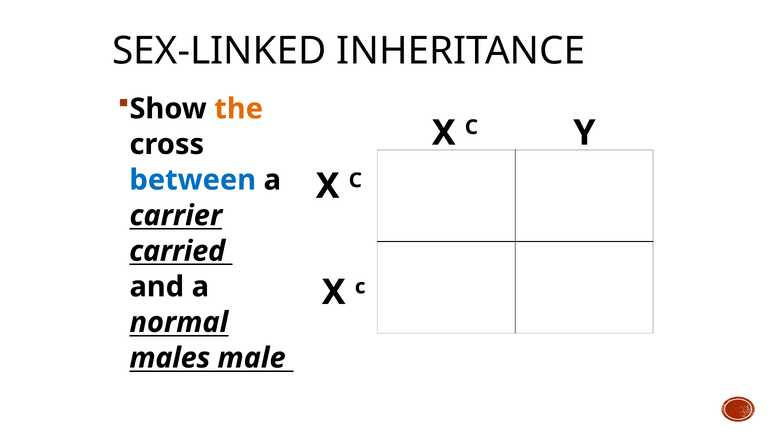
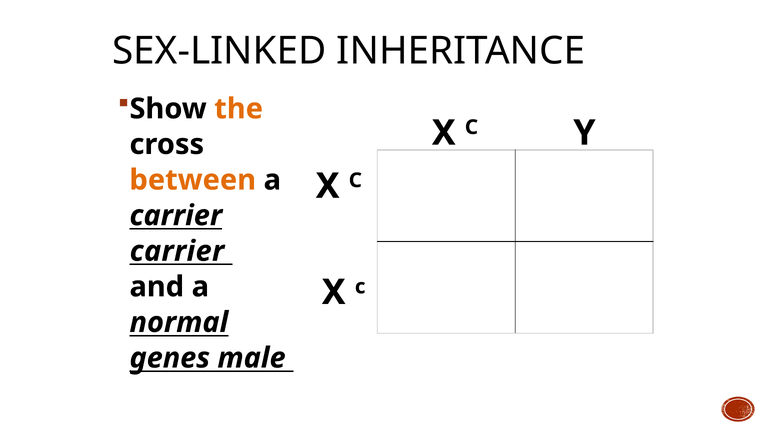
between colour: blue -> orange
carried at (177, 251): carried -> carrier
males: males -> genes
